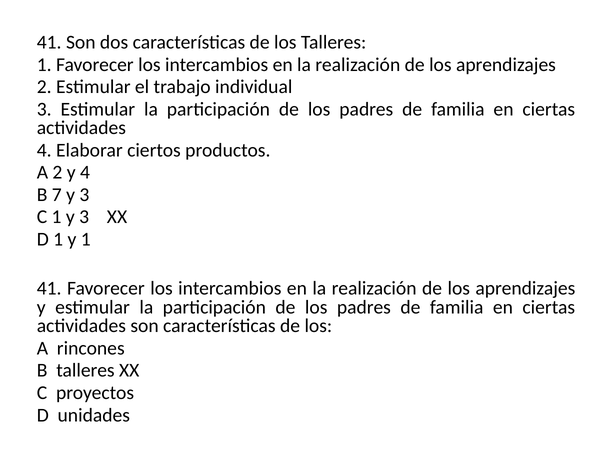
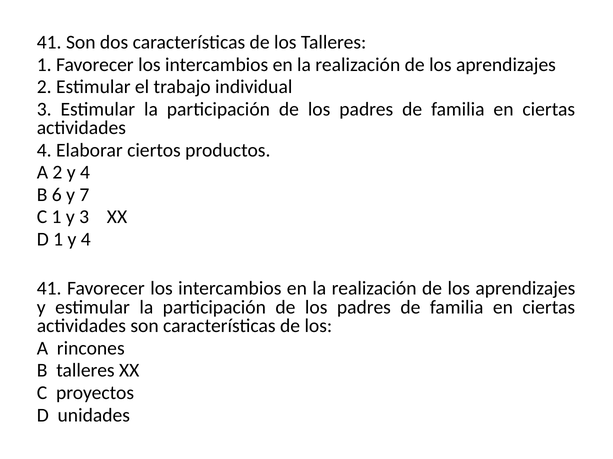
7: 7 -> 6
3 at (84, 195): 3 -> 7
1 y 1: 1 -> 4
